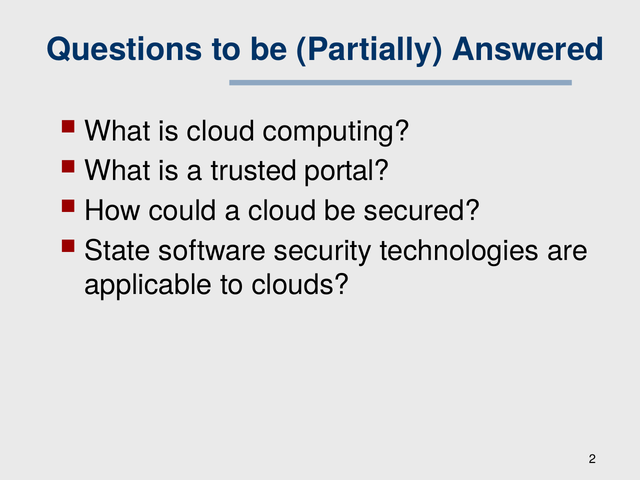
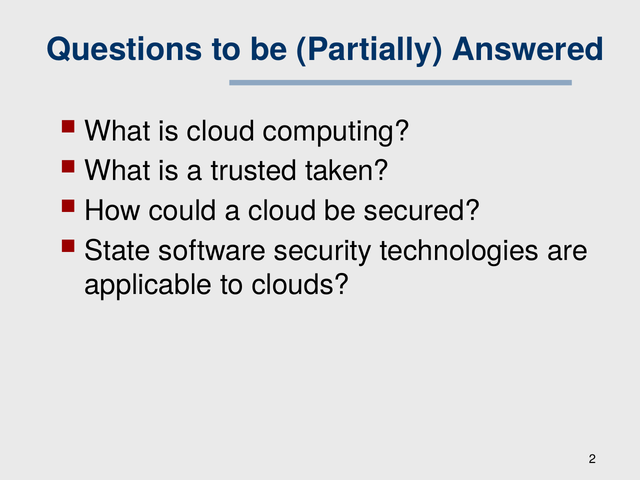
portal: portal -> taken
